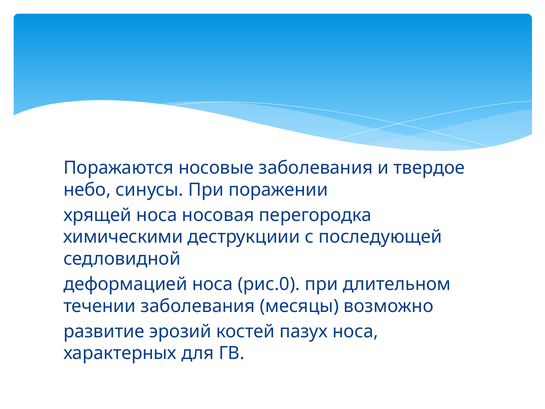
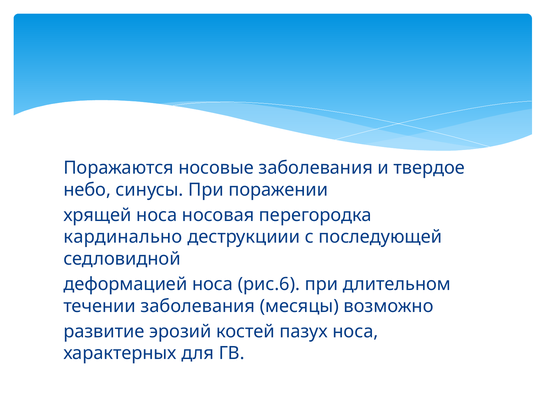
химическими: химическими -> кардинально
рис.0: рис.0 -> рис.6
